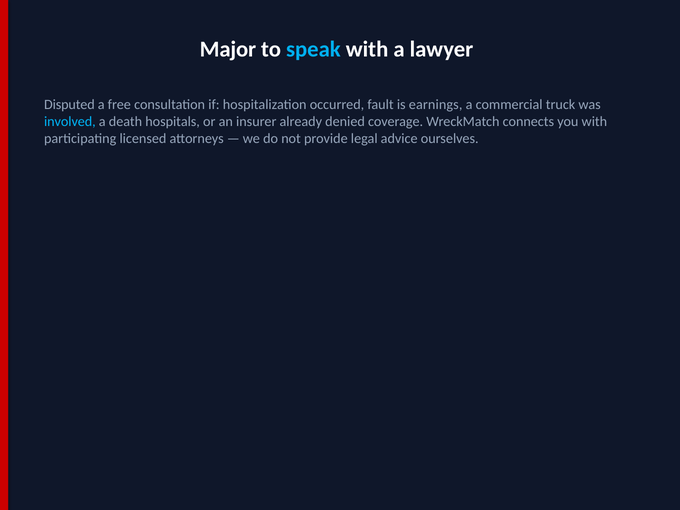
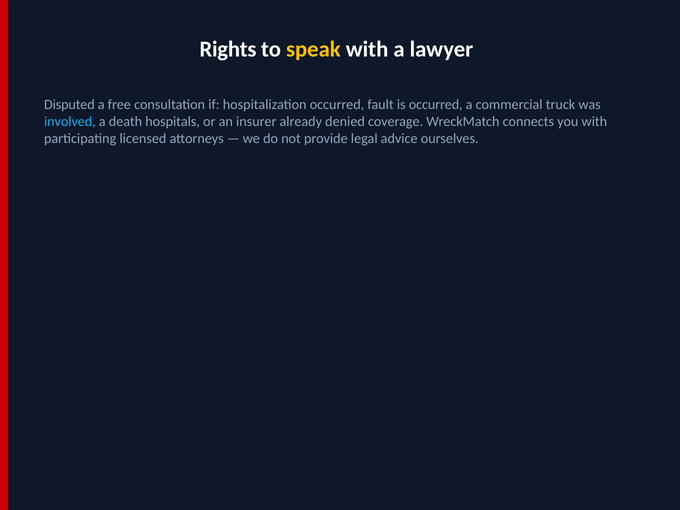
Major: Major -> Rights
speak colour: light blue -> yellow
is earnings: earnings -> occurred
